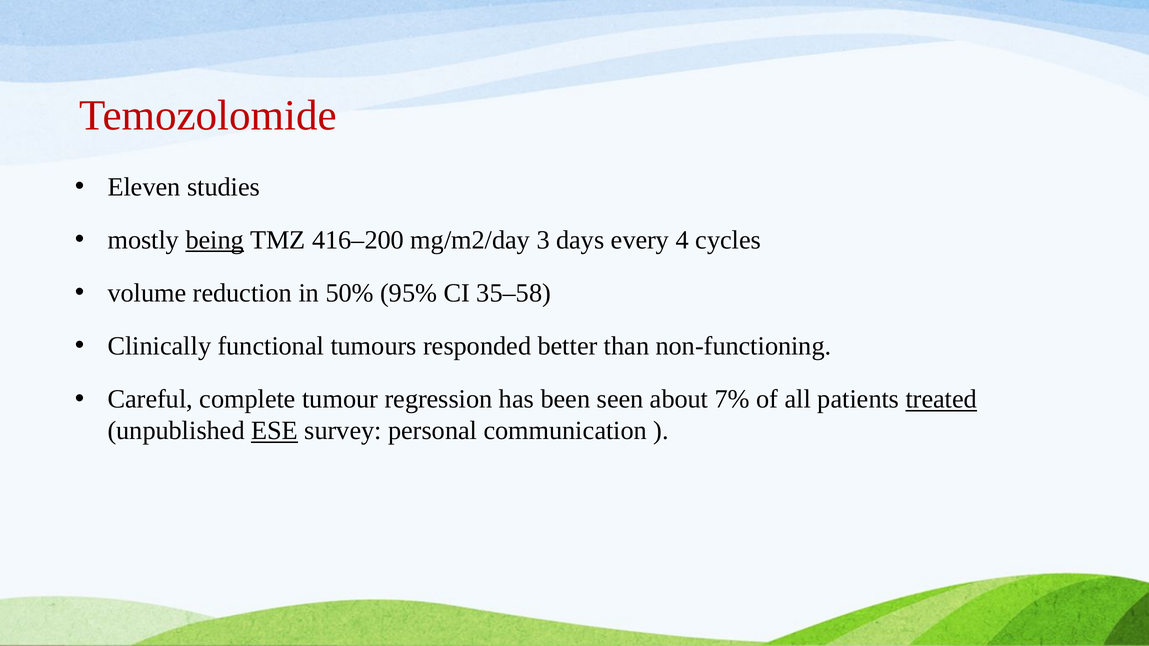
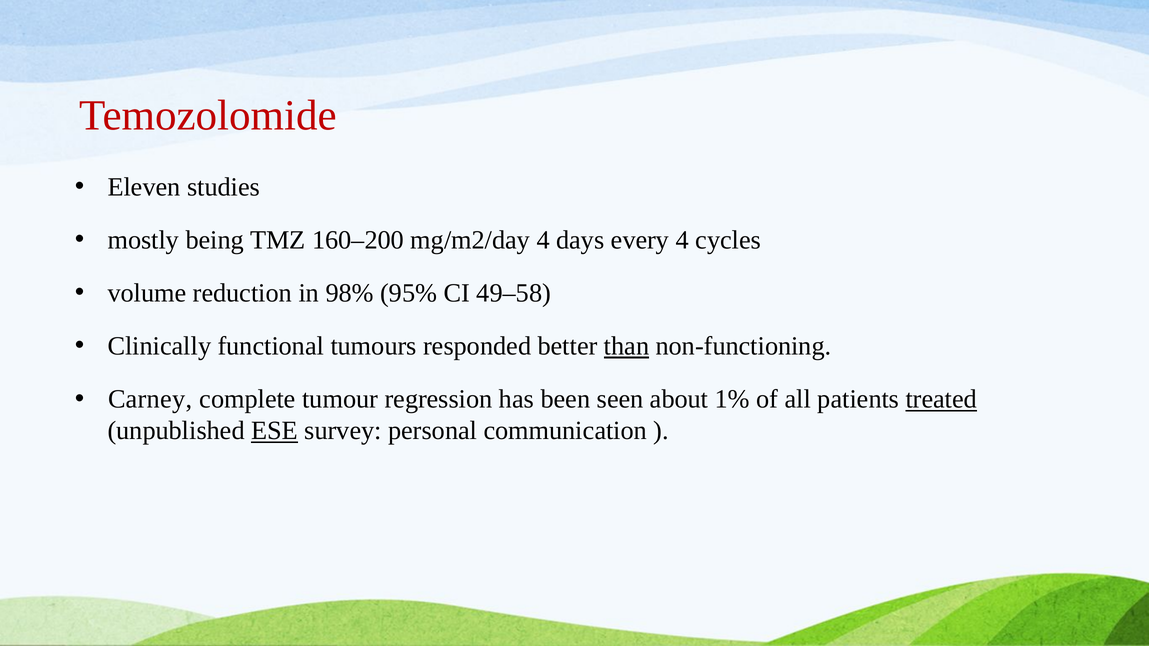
being underline: present -> none
416–200: 416–200 -> 160–200
mg/m2/day 3: 3 -> 4
50%: 50% -> 98%
35–58: 35–58 -> 49–58
than underline: none -> present
Careful: Careful -> Carney
7%: 7% -> 1%
